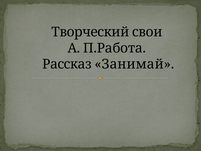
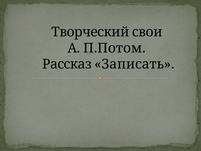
П.Работа: П.Работа -> П.Потом
Занимай: Занимай -> Записать
